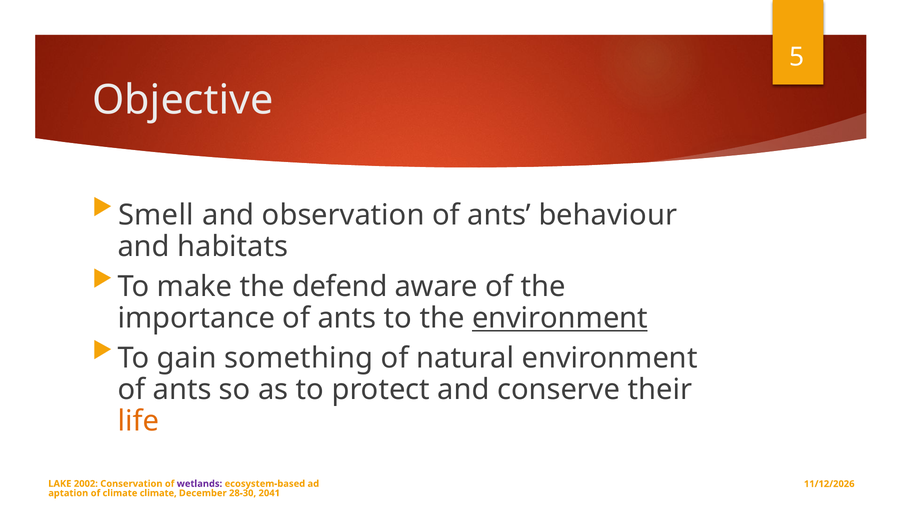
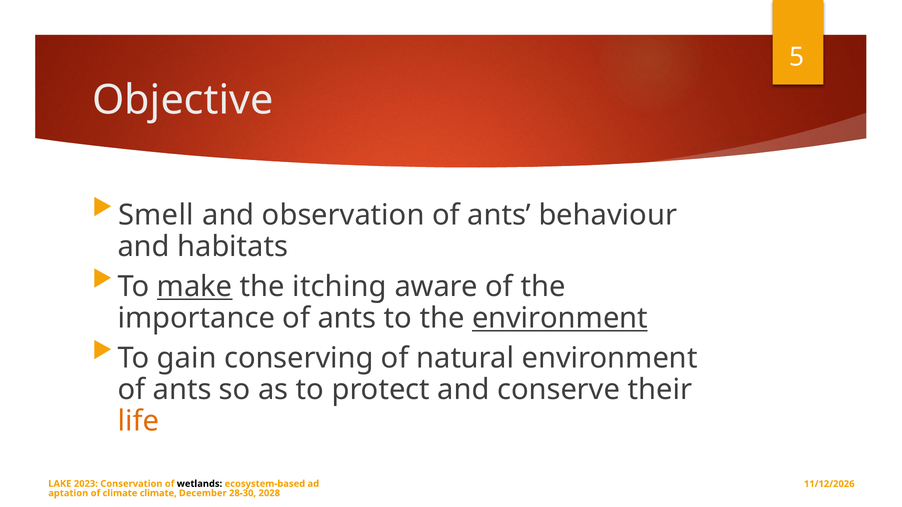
make underline: none -> present
defend: defend -> itching
something: something -> conserving
2002: 2002 -> 2023
wetlands colour: purple -> black
2041: 2041 -> 2028
